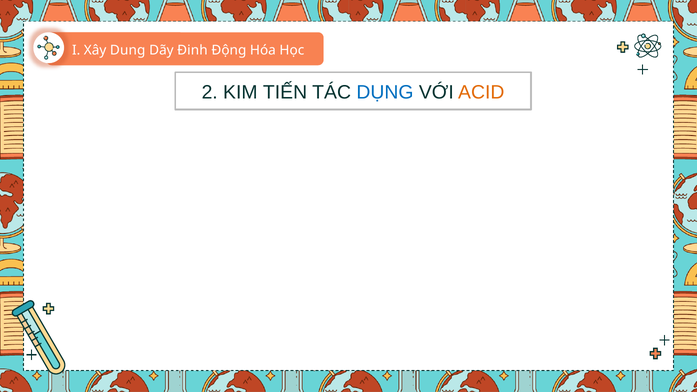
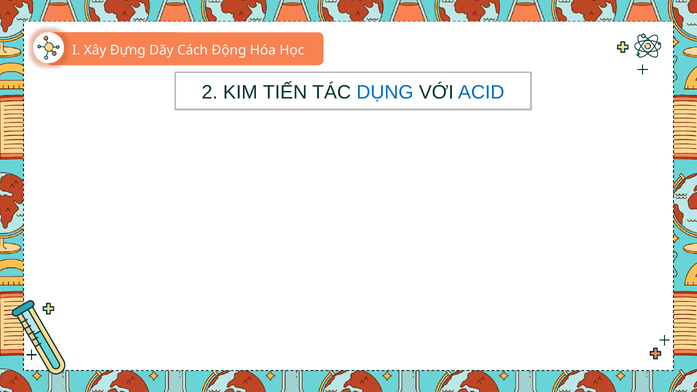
Xây Dụng: Dụng -> Đựng
Đinh: Đinh -> Cách
ACID colour: orange -> blue
